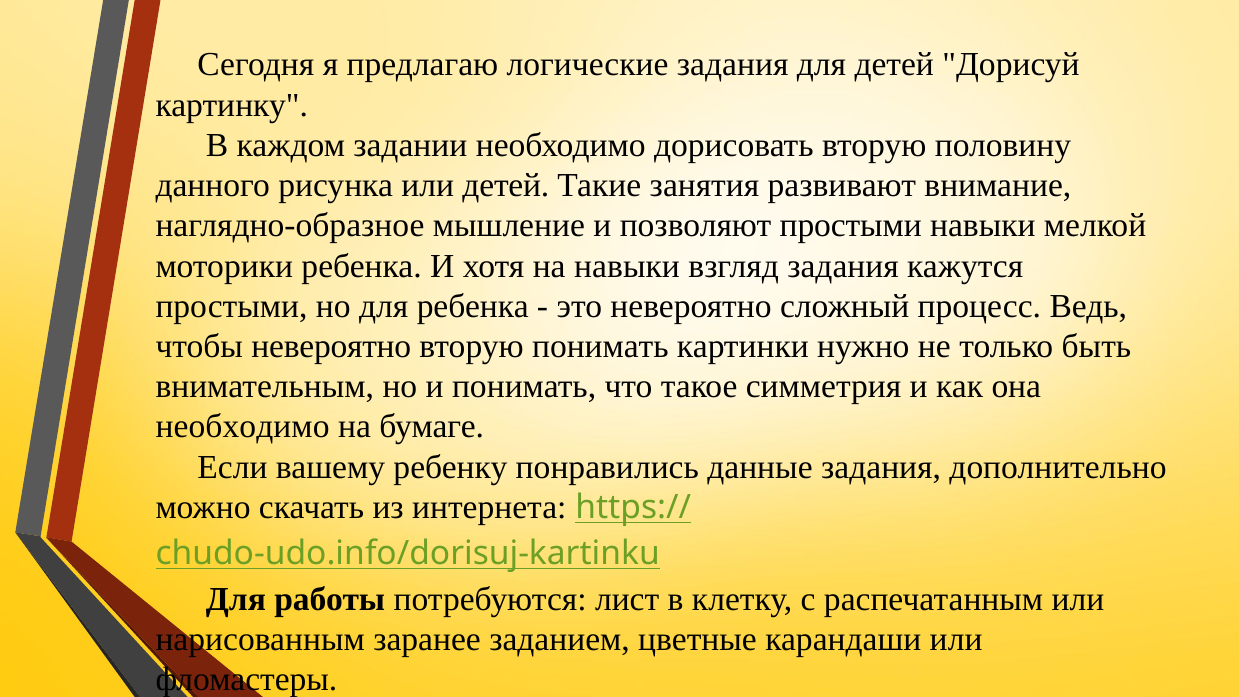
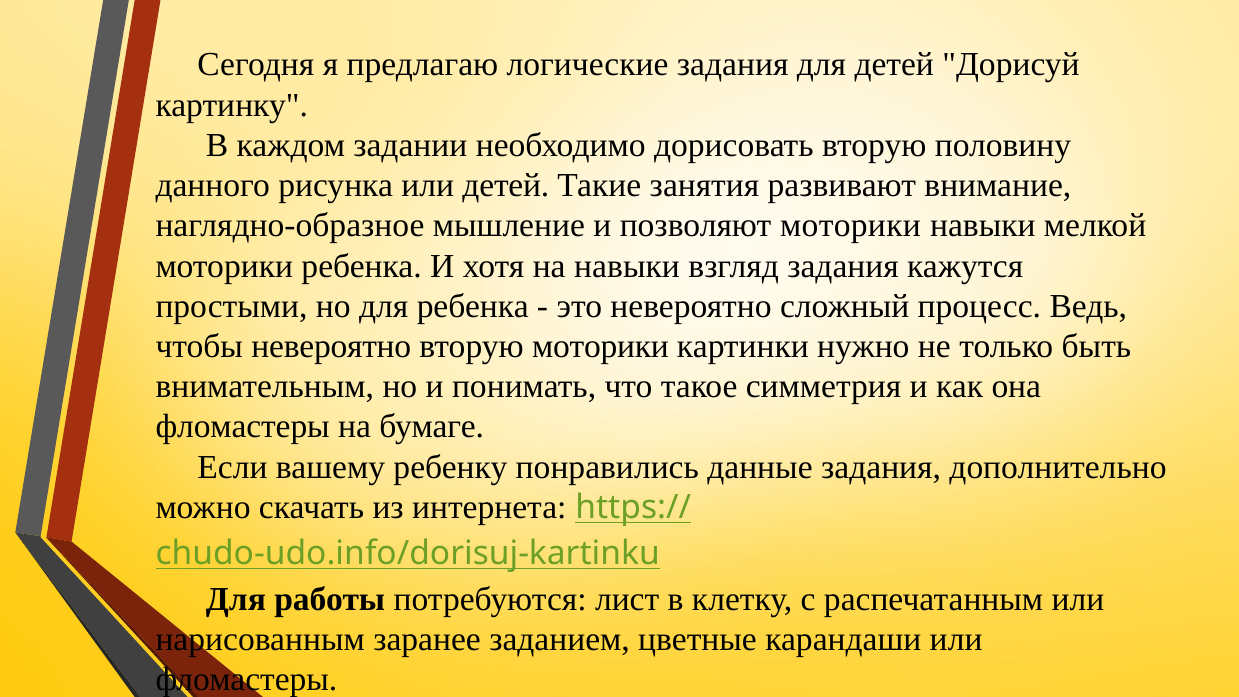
позволяют простыми: простыми -> моторики
вторую понимать: понимать -> моторики
необходимо at (243, 427): необходимо -> фломастеры
